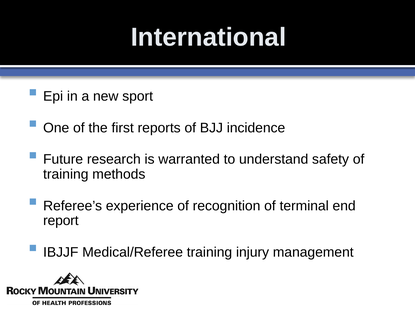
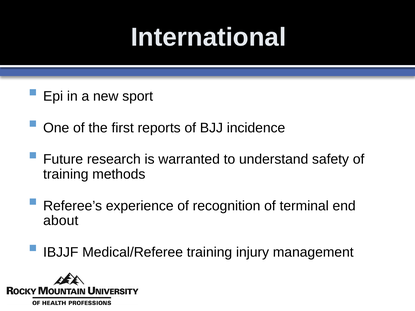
report: report -> about
